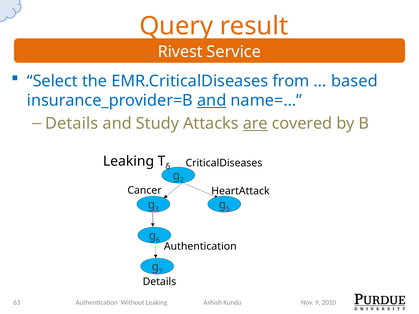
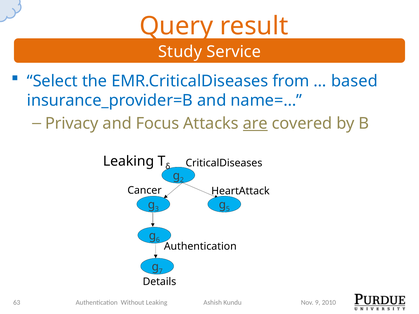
Rivest: Rivest -> Study
and at (212, 101) underline: present -> none
Details at (72, 123): Details -> Privacy
Study: Study -> Focus
